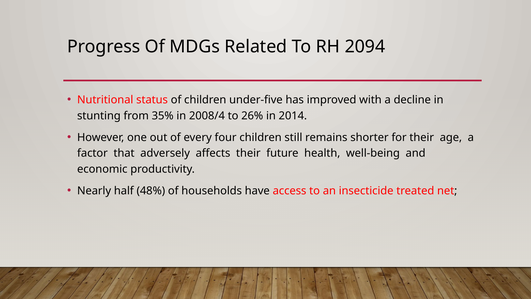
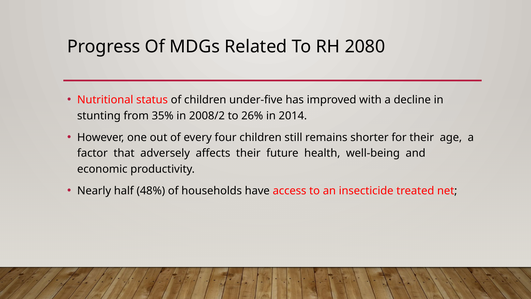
2094: 2094 -> 2080
2008/4: 2008/4 -> 2008/2
